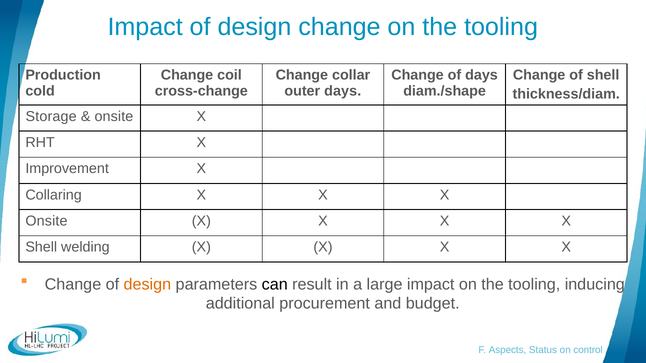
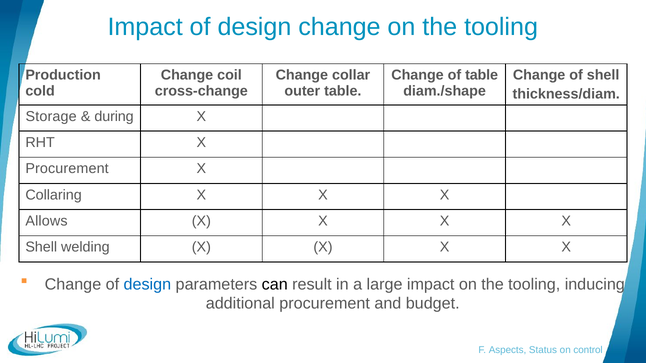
of days: days -> table
outer days: days -> table
onsite at (114, 116): onsite -> during
Improvement at (67, 169): Improvement -> Procurement
Onsite at (47, 221): Onsite -> Allows
design at (147, 285) colour: orange -> blue
